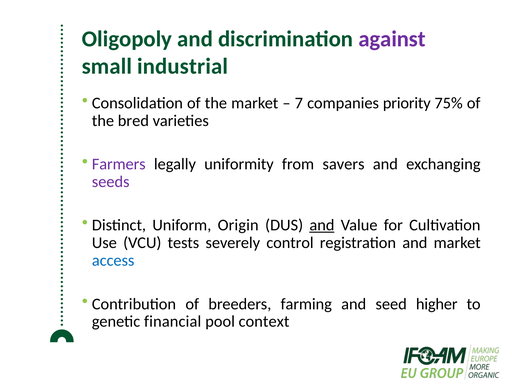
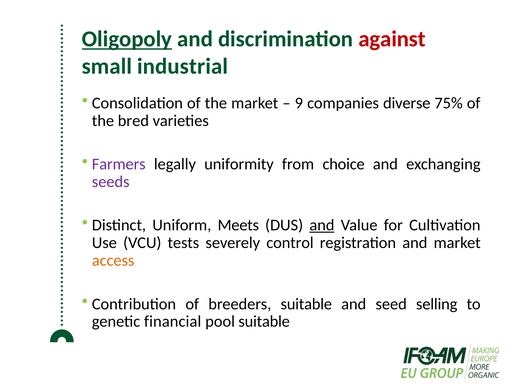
Oligopoly underline: none -> present
against colour: purple -> red
7: 7 -> 9
priority: priority -> diverse
savers: savers -> choice
Origin: Origin -> Meets
access colour: blue -> orange
breeders farming: farming -> suitable
higher: higher -> selling
pool context: context -> suitable
